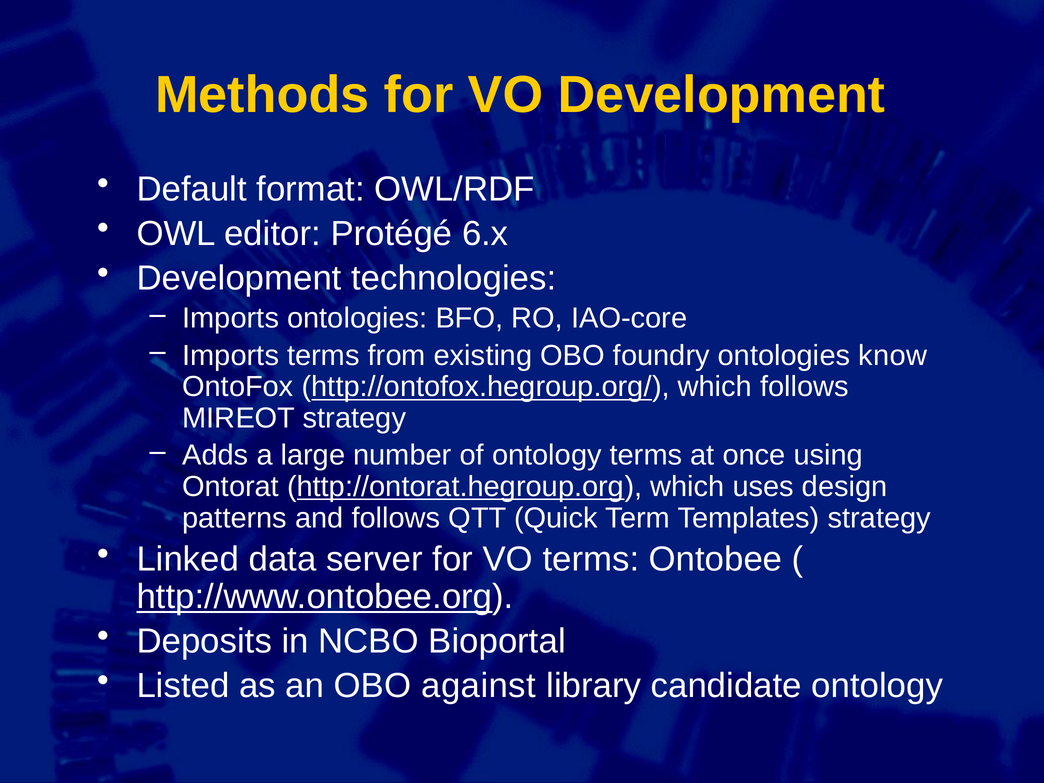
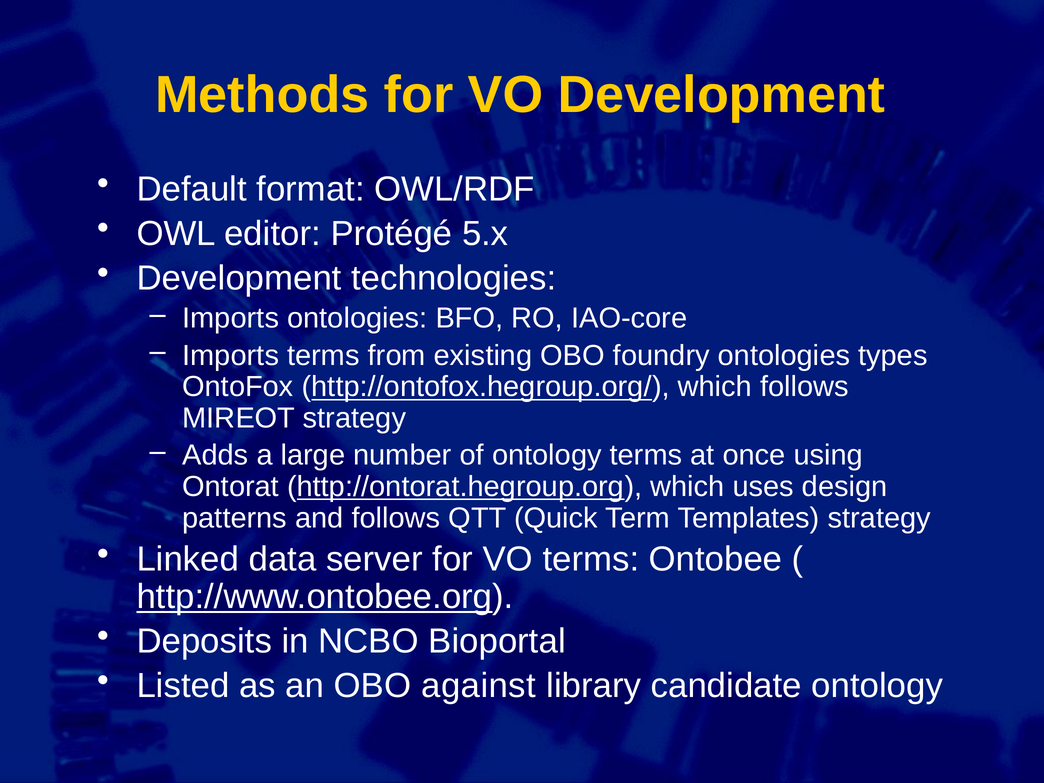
6.x: 6.x -> 5.x
know: know -> types
